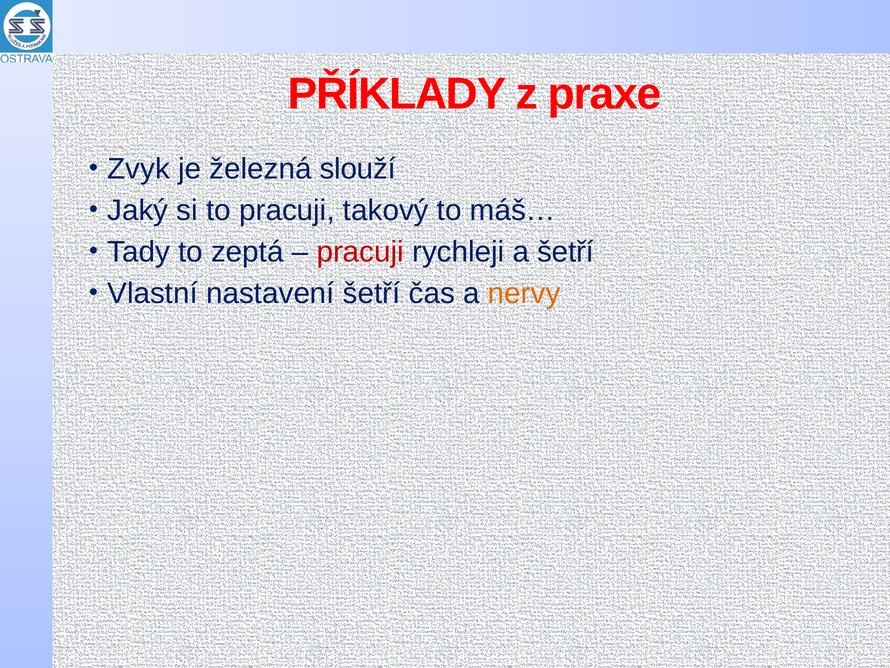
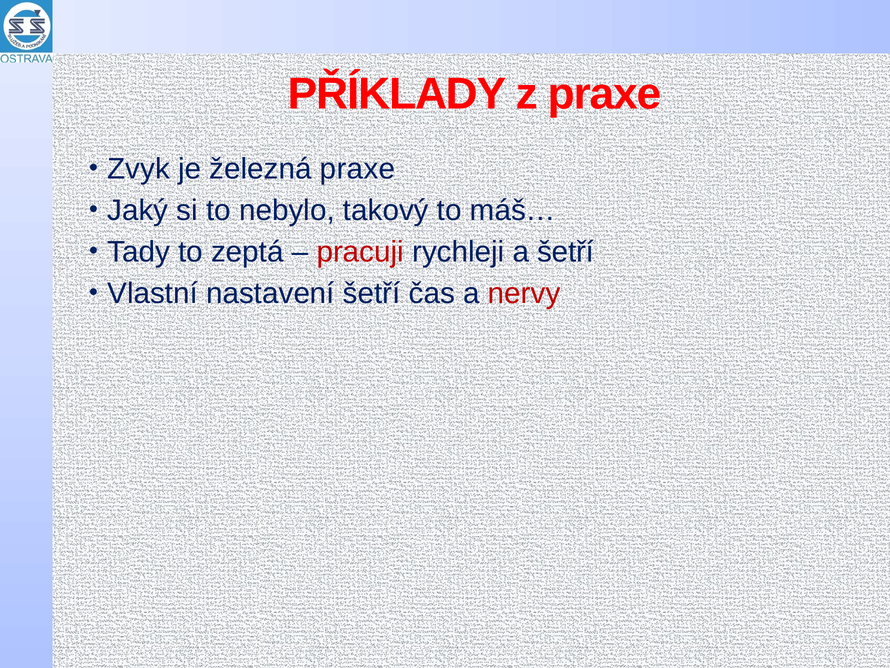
železná slouží: slouží -> praxe
to pracuji: pracuji -> nebylo
nervy colour: orange -> red
